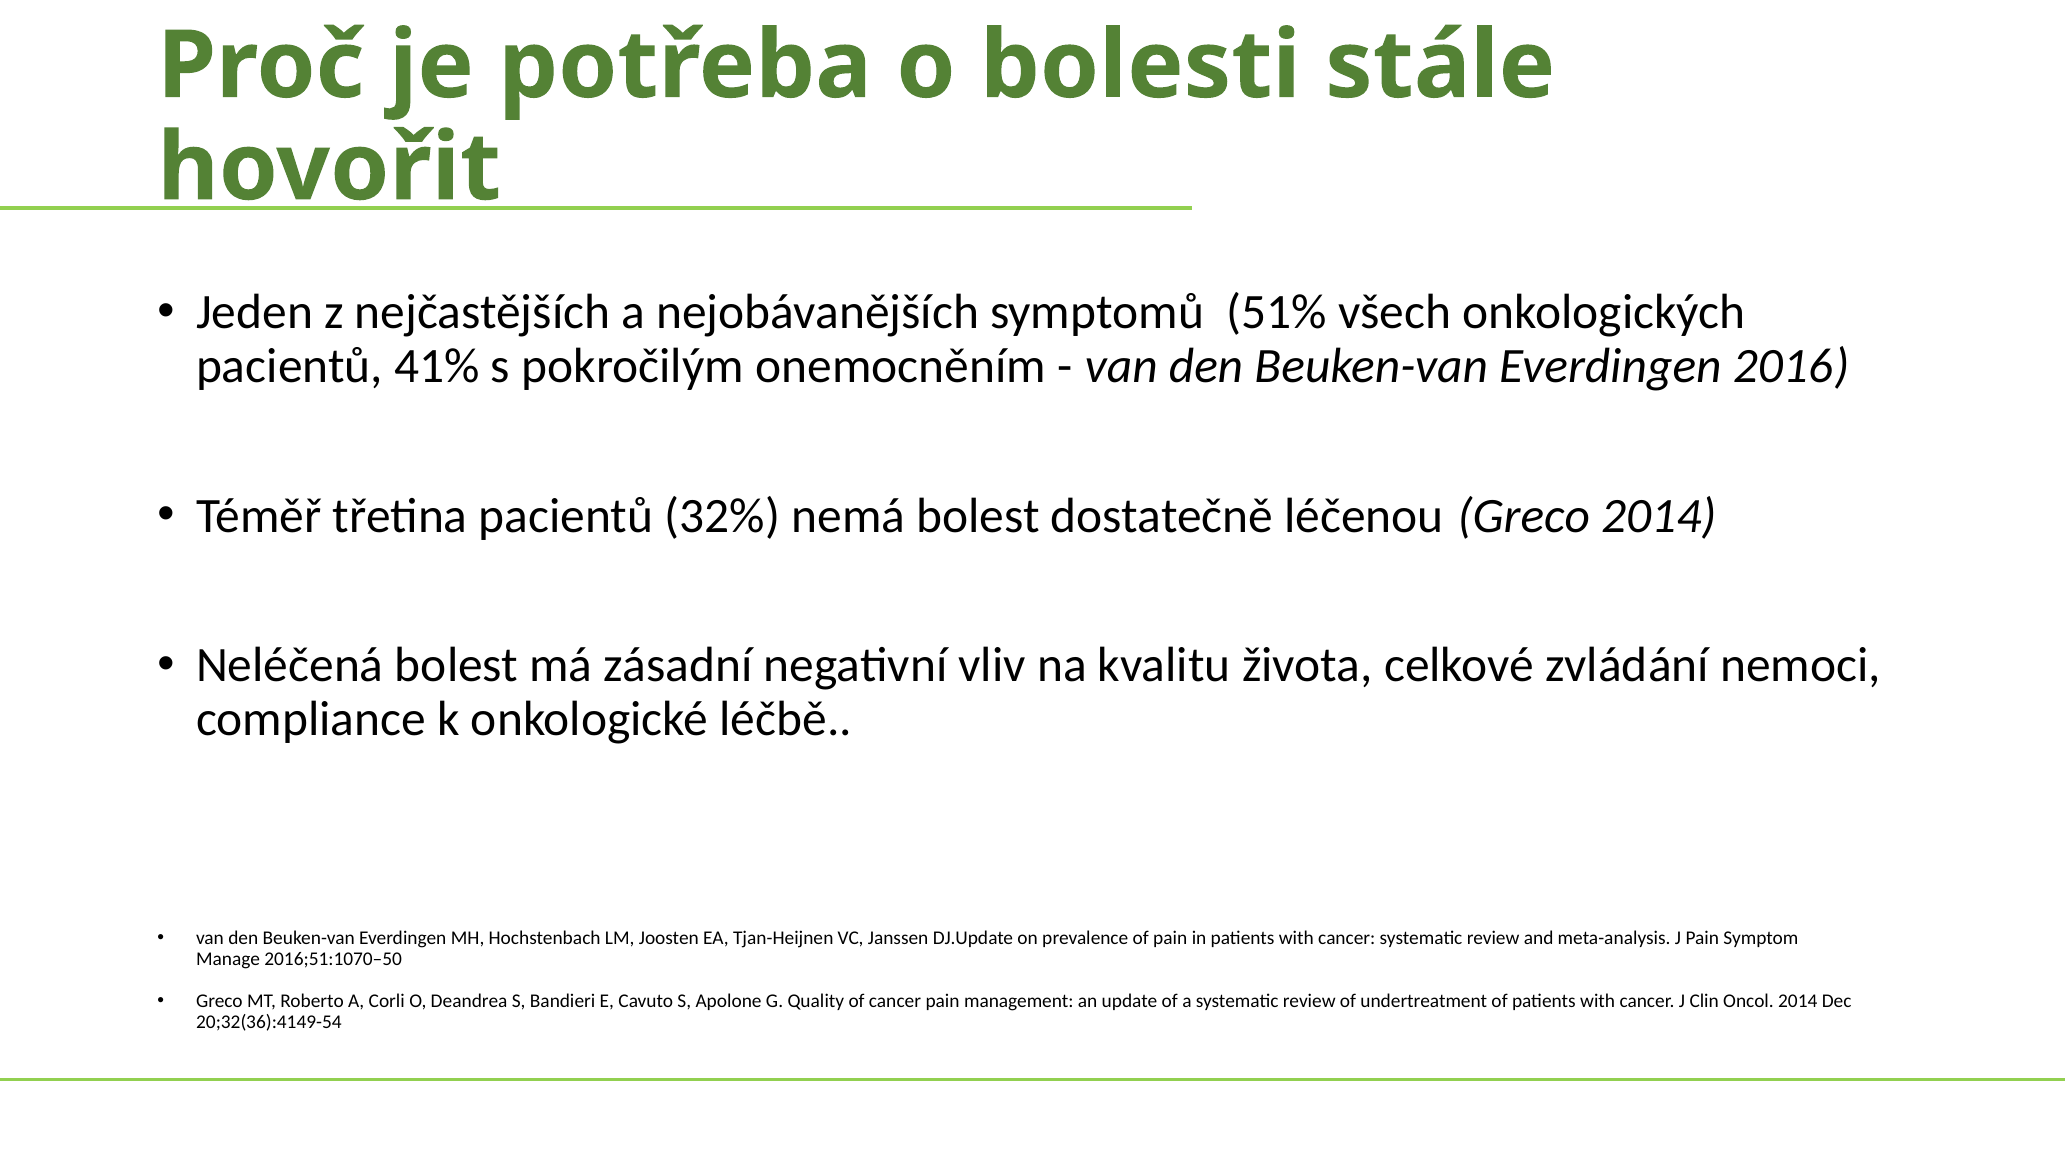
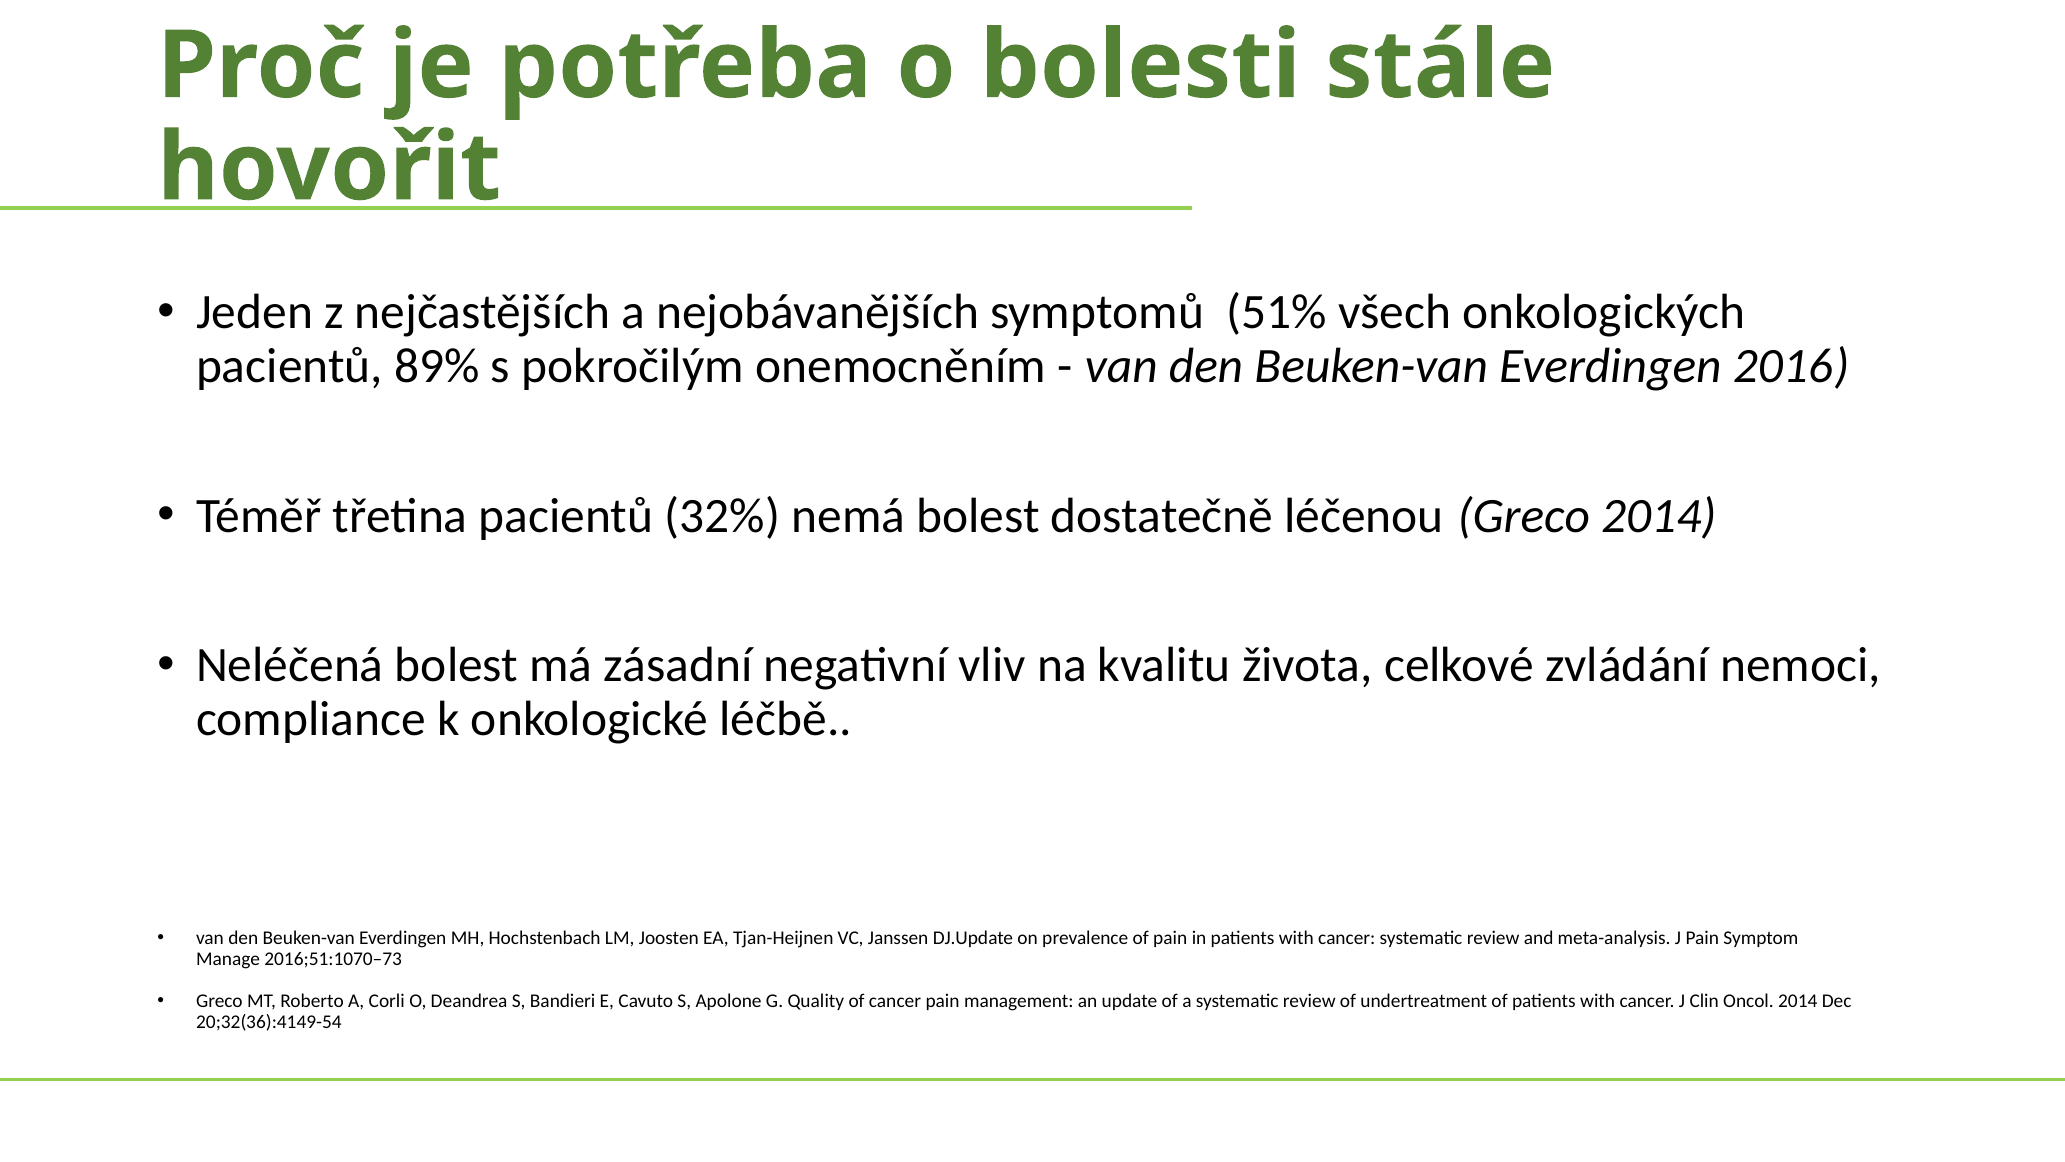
41%: 41% -> 89%
2016;51:1070–50: 2016;51:1070–50 -> 2016;51:1070–73
